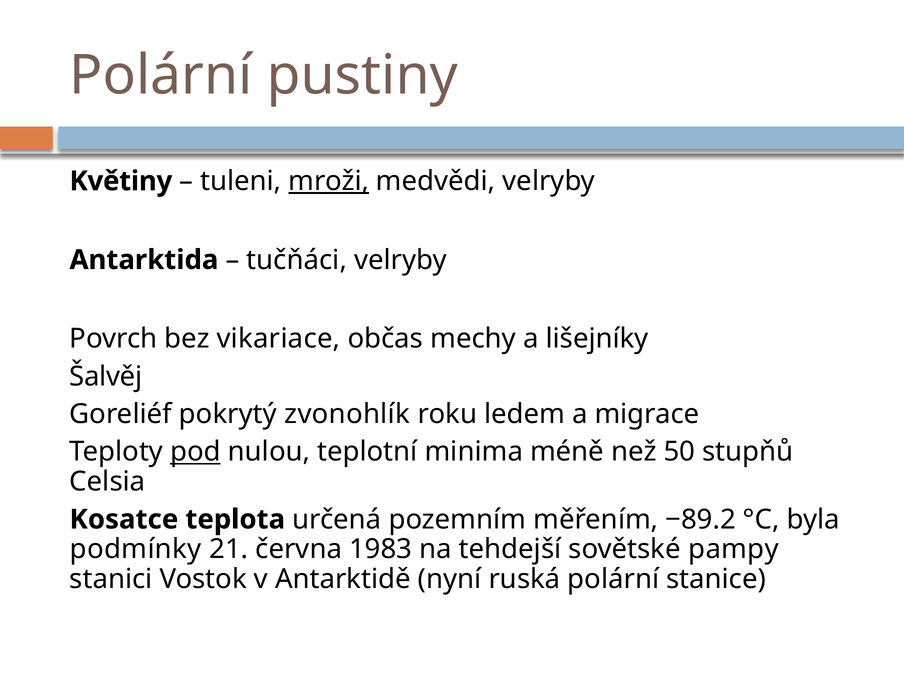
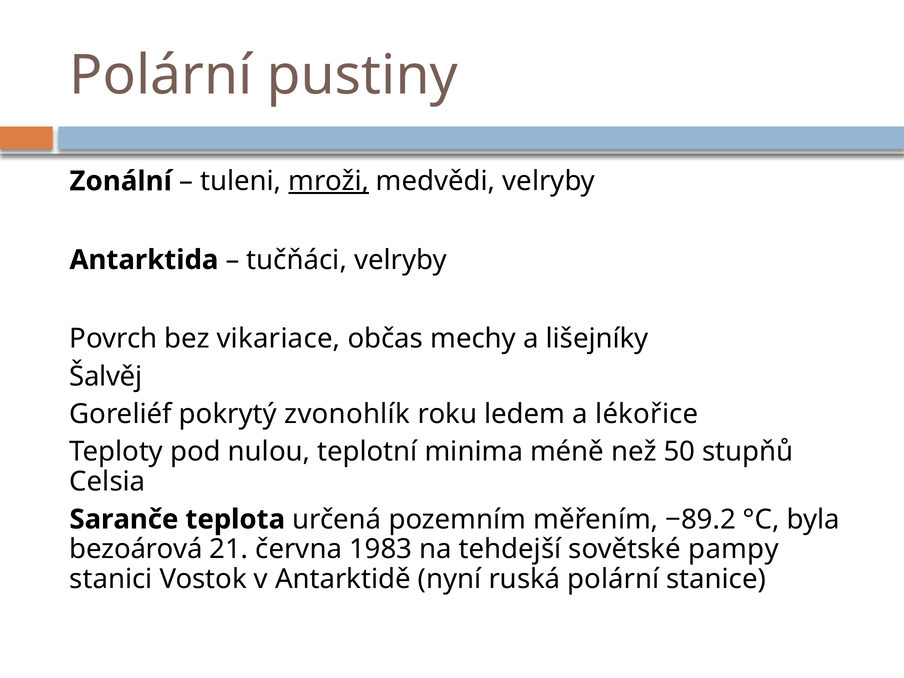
Květiny: Květiny -> Zonální
migrace: migrace -> lékořice
pod underline: present -> none
Kosatce: Kosatce -> Saranče
podmínky: podmínky -> bezoárová
